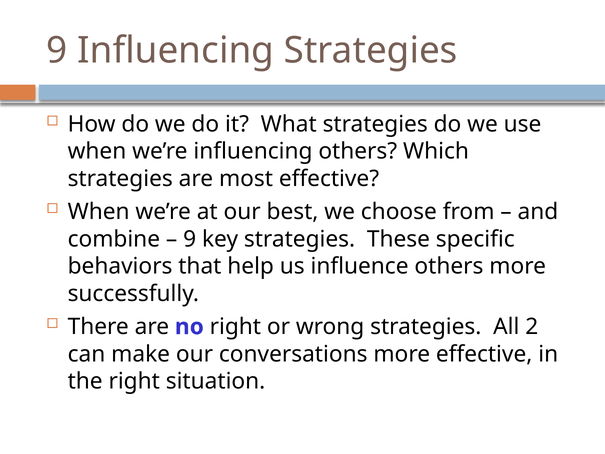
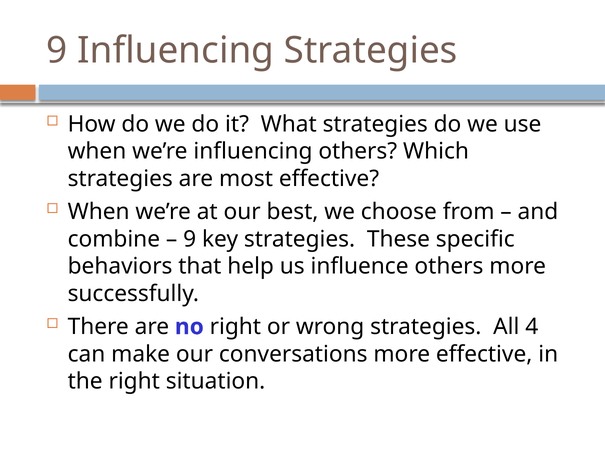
2: 2 -> 4
